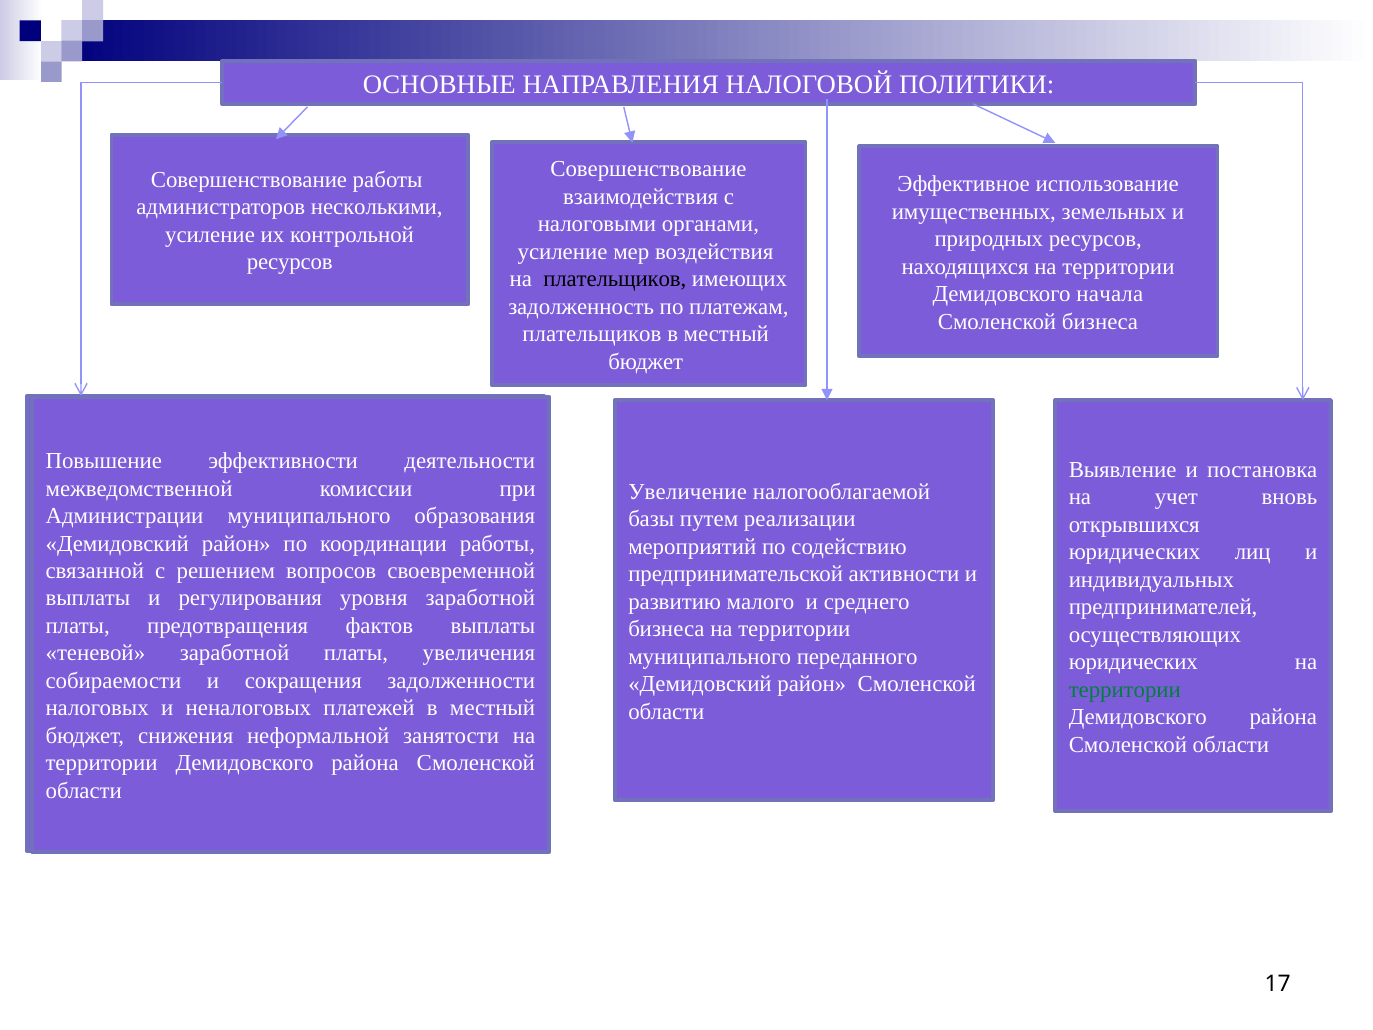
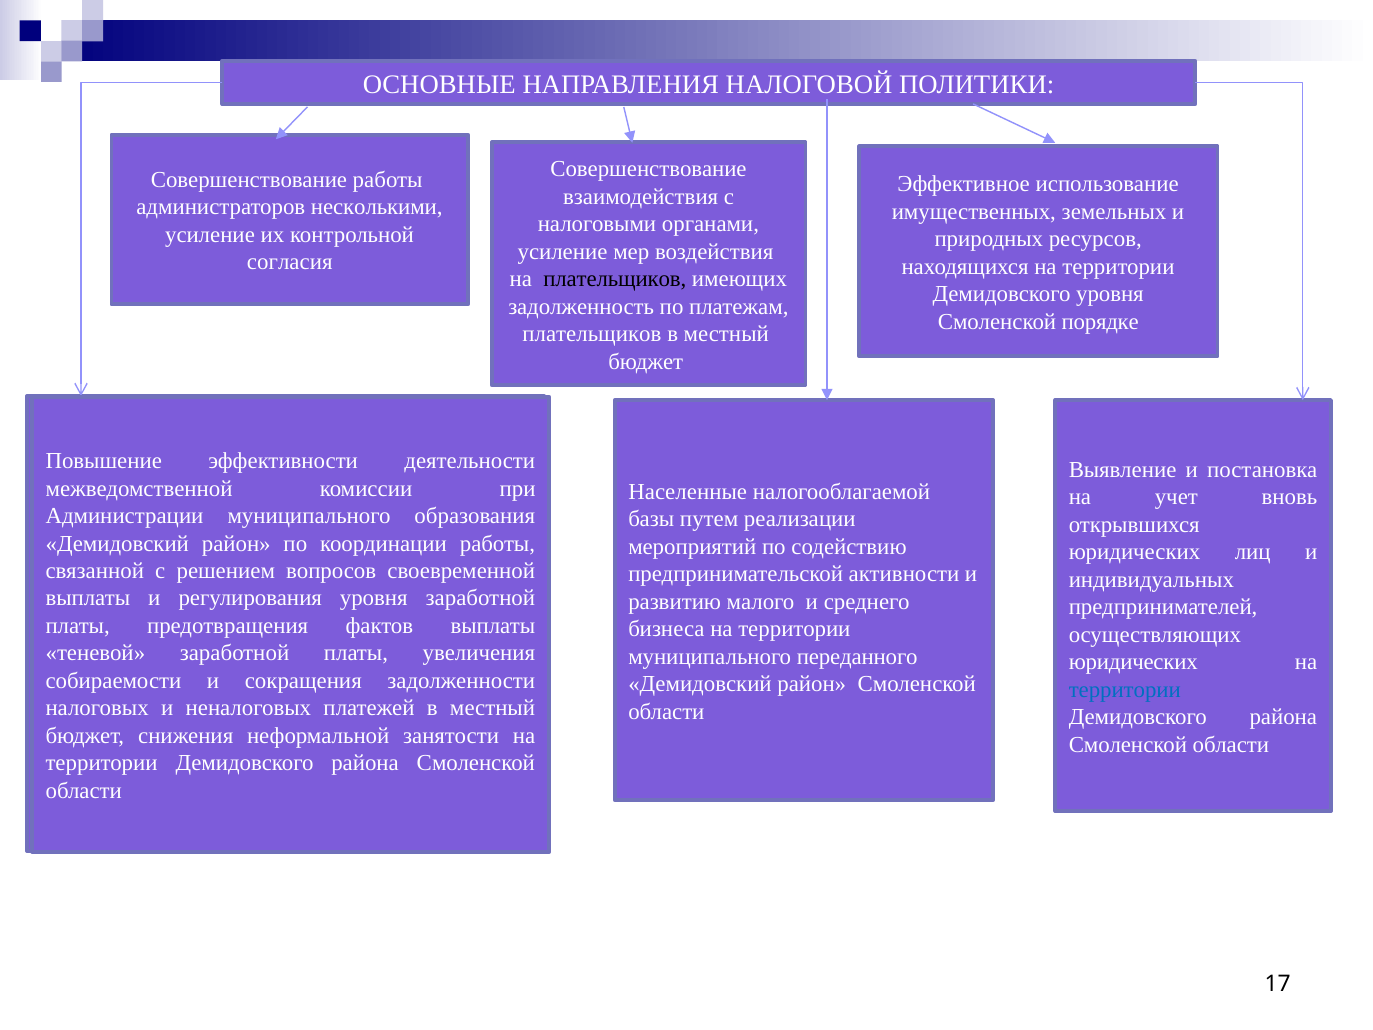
ресурсов at (290, 262): ресурсов -> согласия
Демидовского начала: начала -> уровня
Смоленской бизнеса: бизнеса -> порядке
Увеличение: Увеличение -> Населенные
территории at (1125, 689) colour: green -> blue
